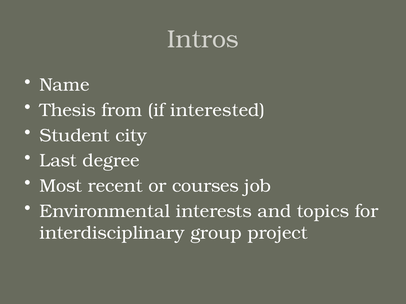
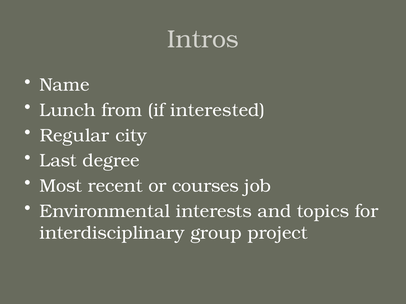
Thesis: Thesis -> Lunch
Student: Student -> Regular
